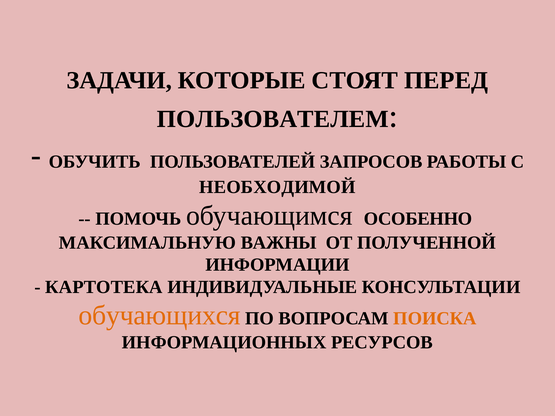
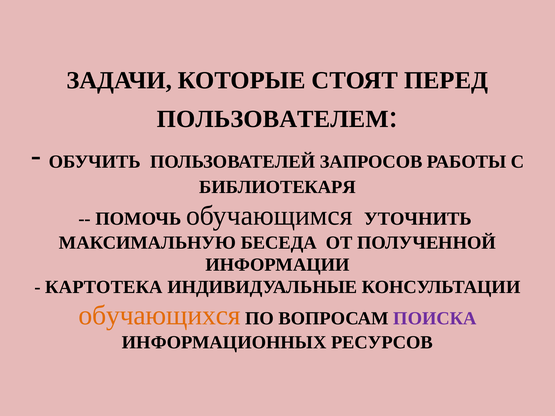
НЕОБХОДИМОЙ: НЕОБХОДИМОЙ -> БИБЛИОТЕКАРЯ
ОСОБЕННО: ОСОБЕННО -> УТОЧНИТЬ
ВАЖНЫ: ВАЖНЫ -> БЕСЕДА
ПОИСКА colour: orange -> purple
